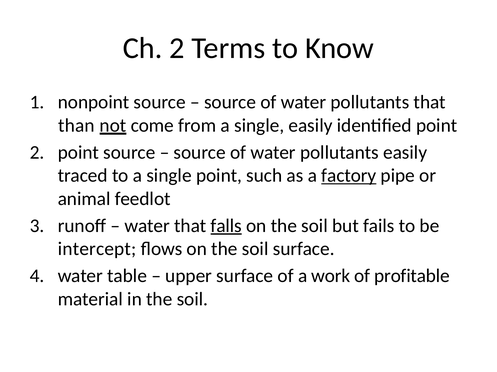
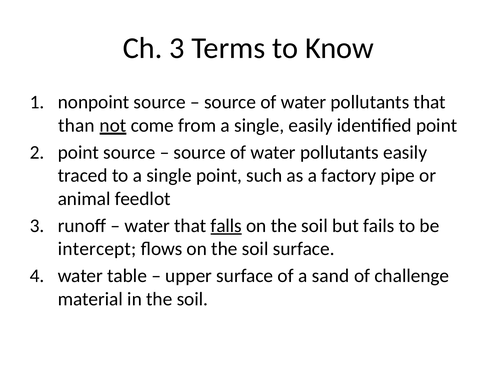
Ch 2: 2 -> 3
factory underline: present -> none
work: work -> sand
profitable: profitable -> challenge
